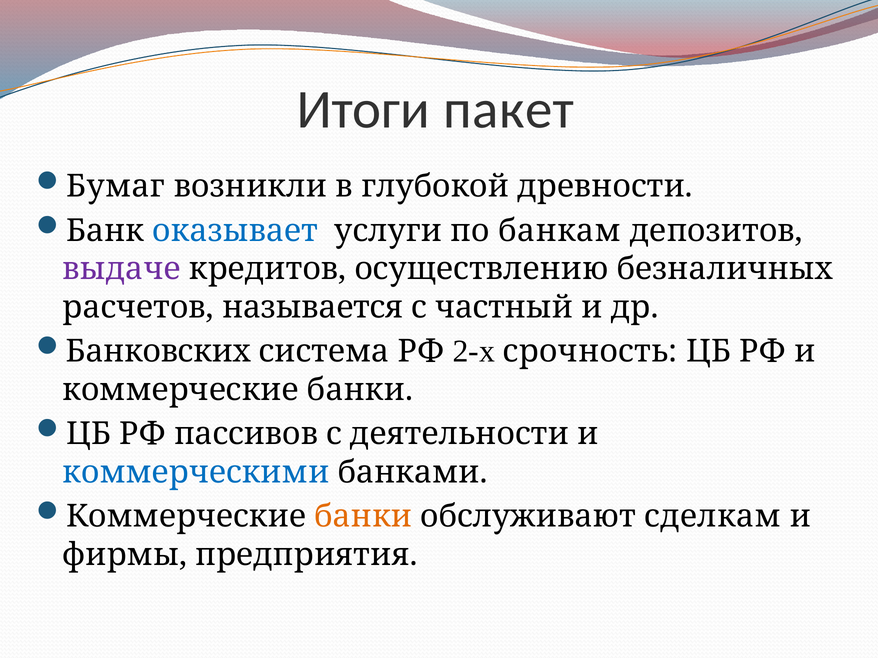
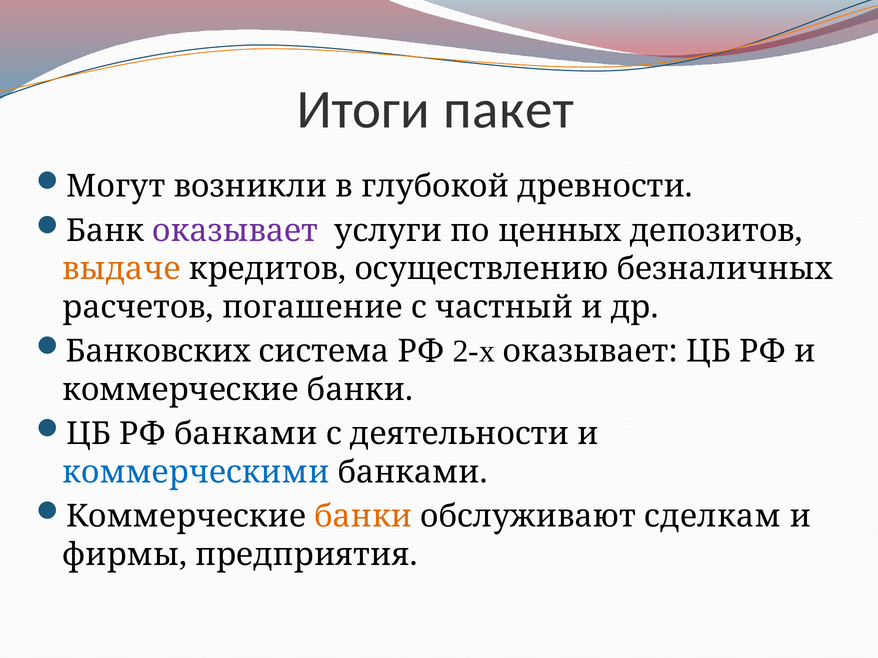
Бумаг: Бумаг -> Могут
оказывает at (235, 231) colour: blue -> purple
банкам: банкам -> ценных
выдаче colour: purple -> orange
называется: называется -> погашение
2-х срочность: срочность -> оказывает
РФ пассивов: пассивов -> банками
